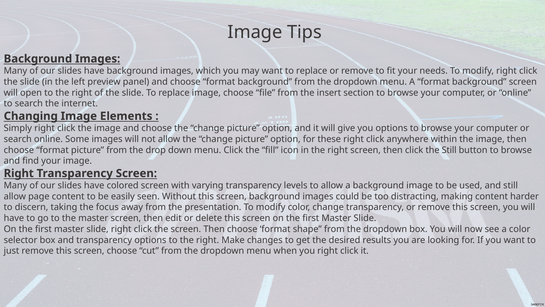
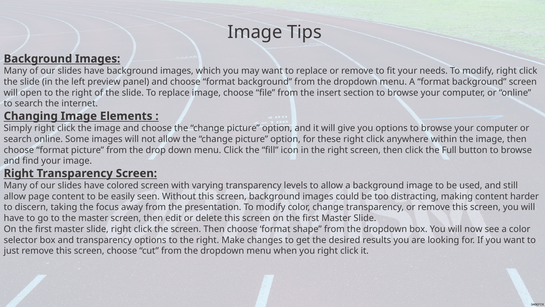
the Still: Still -> Full
